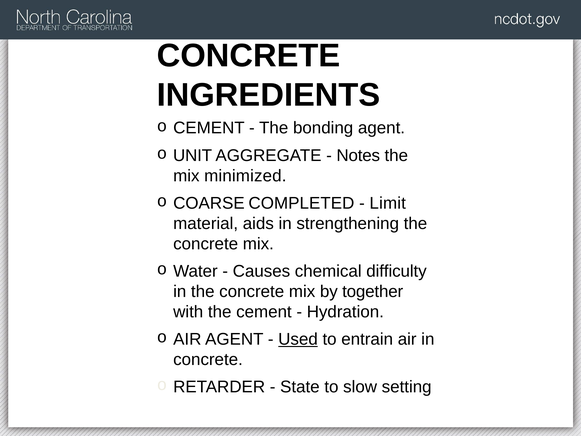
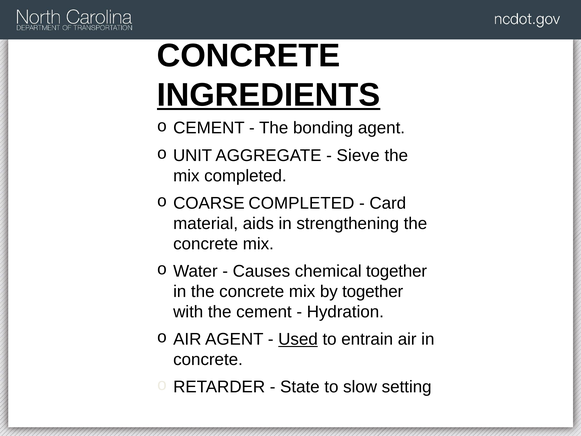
INGREDIENTS underline: none -> present
Notes: Notes -> Sieve
mix minimized: minimized -> completed
Limit: Limit -> Card
chemical difficulty: difficulty -> together
